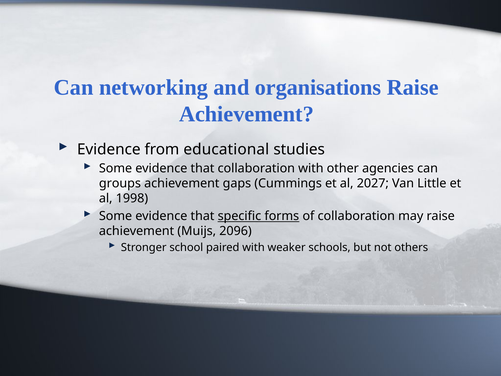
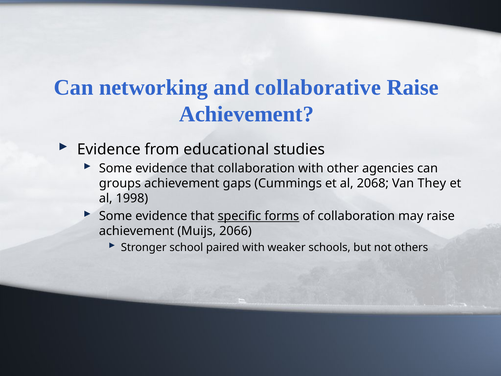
organisations: organisations -> collaborative
2027: 2027 -> 2068
Little: Little -> They
2096: 2096 -> 2066
